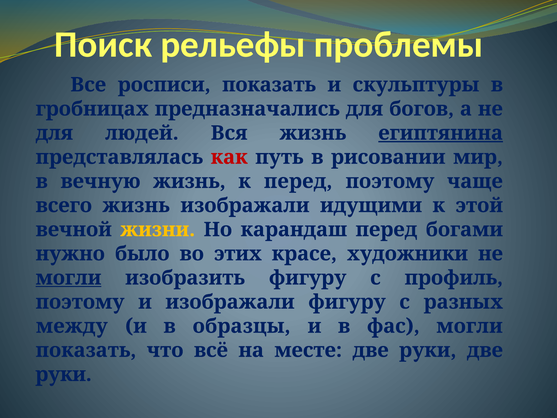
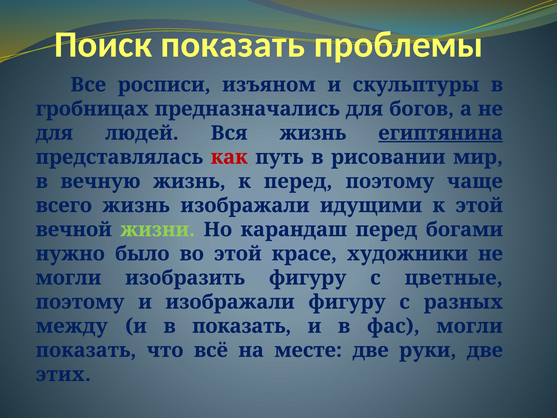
Поиск рельефы: рельефы -> показать
росписи показать: показать -> изъяном
жизни colour: yellow -> light green
во этих: этих -> этой
могли at (68, 278) underline: present -> none
профиль: профиль -> цветные
в образцы: образцы -> показать
руки at (63, 374): руки -> этих
